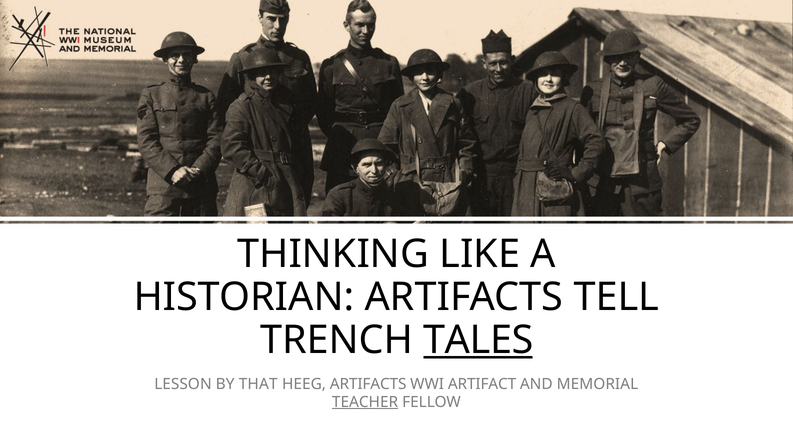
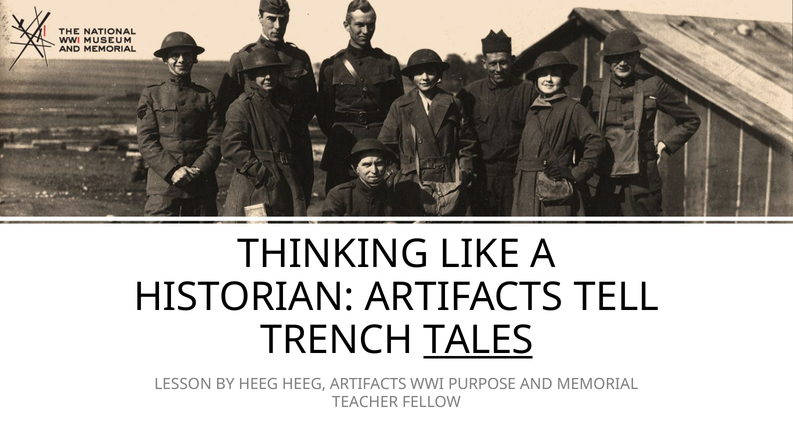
BY THAT: THAT -> HEEG
ARTIFACT: ARTIFACT -> PURPOSE
TEACHER underline: present -> none
